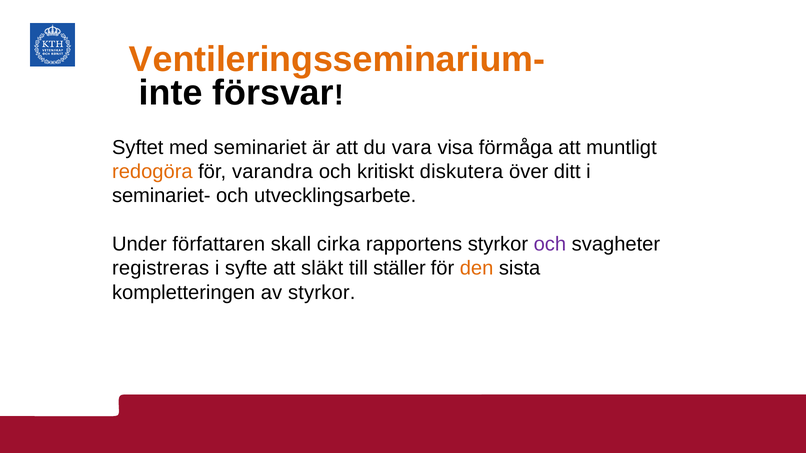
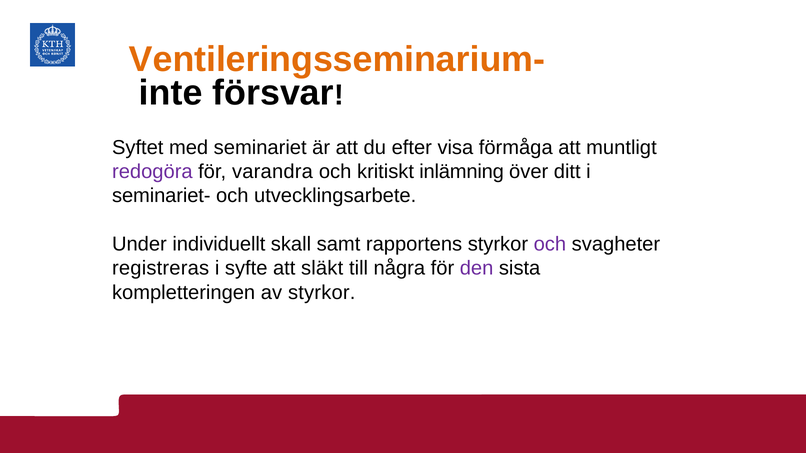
vara: vara -> efter
redogöra colour: orange -> purple
diskutera: diskutera -> inlämning
författaren: författaren -> individuellt
cirka: cirka -> samt
ställer: ställer -> några
den colour: orange -> purple
